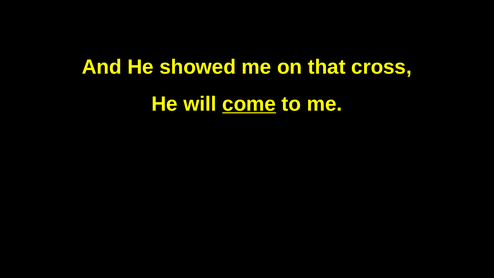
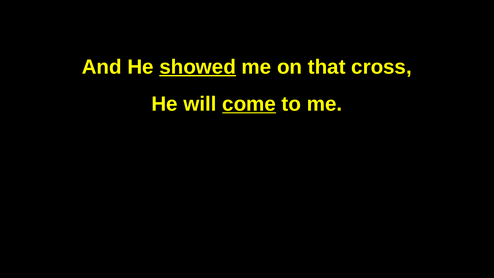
showed underline: none -> present
